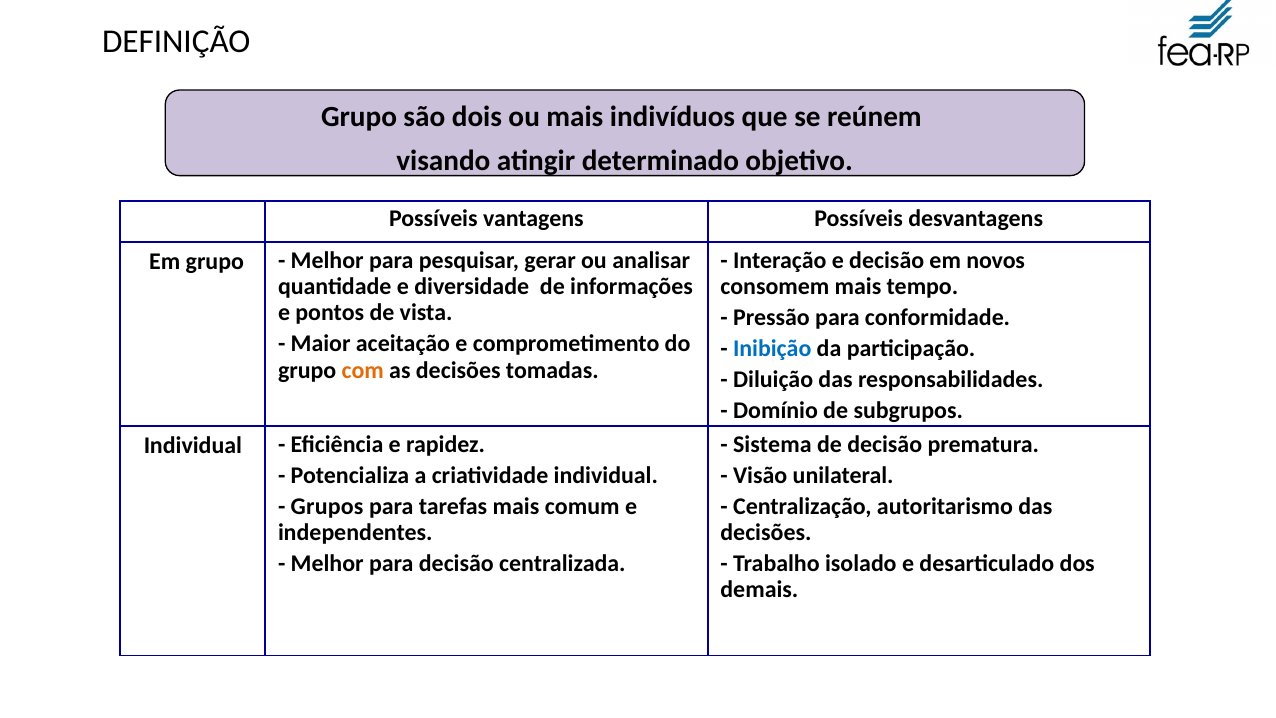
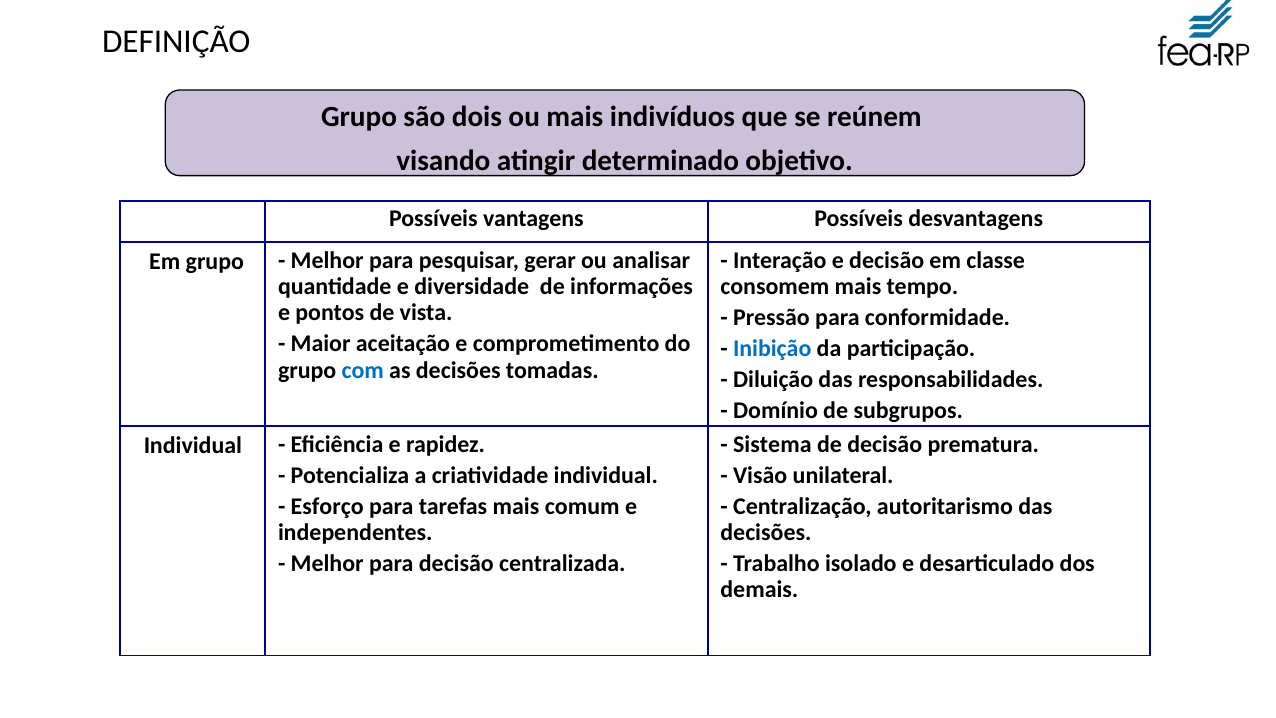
novos: novos -> classe
com colour: orange -> blue
Grupos: Grupos -> Esforço
